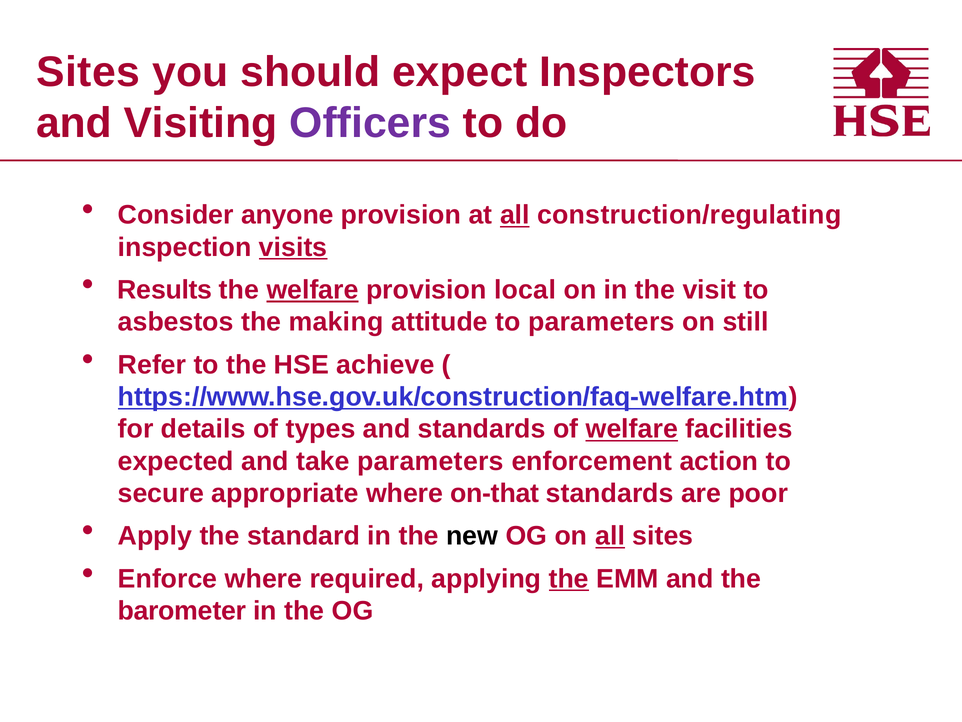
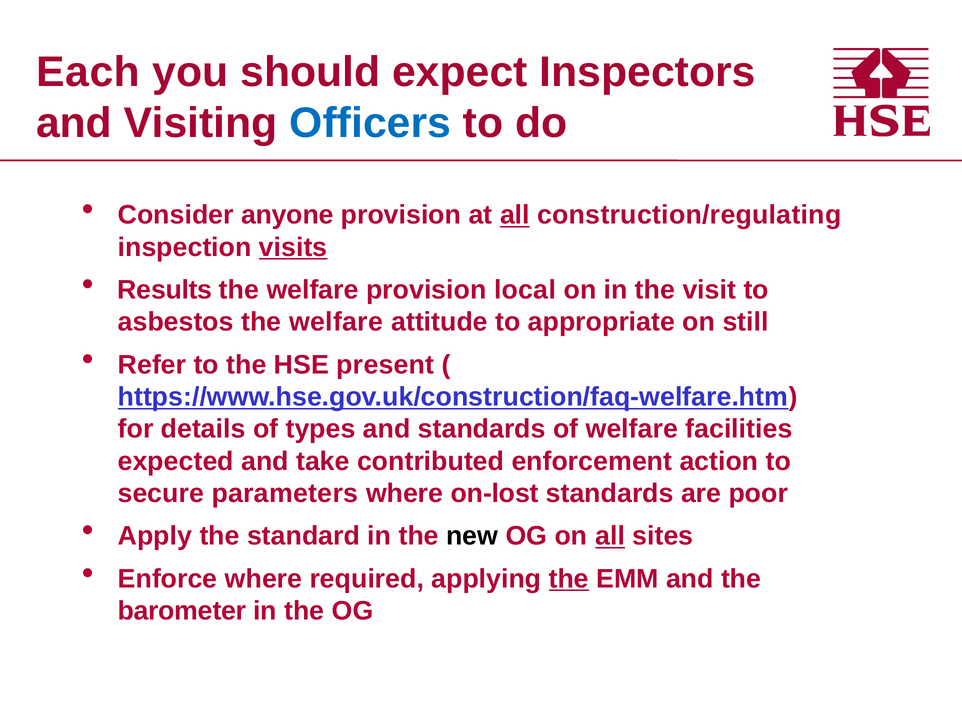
Sites at (88, 72): Sites -> Each
Officers colour: purple -> blue
welfare at (313, 290) underline: present -> none
making at (336, 322): making -> welfare
to parameters: parameters -> appropriate
achieve: achieve -> present
welfare at (632, 429) underline: present -> none
take parameters: parameters -> contributed
appropriate: appropriate -> parameters
on-that: on-that -> on-lost
